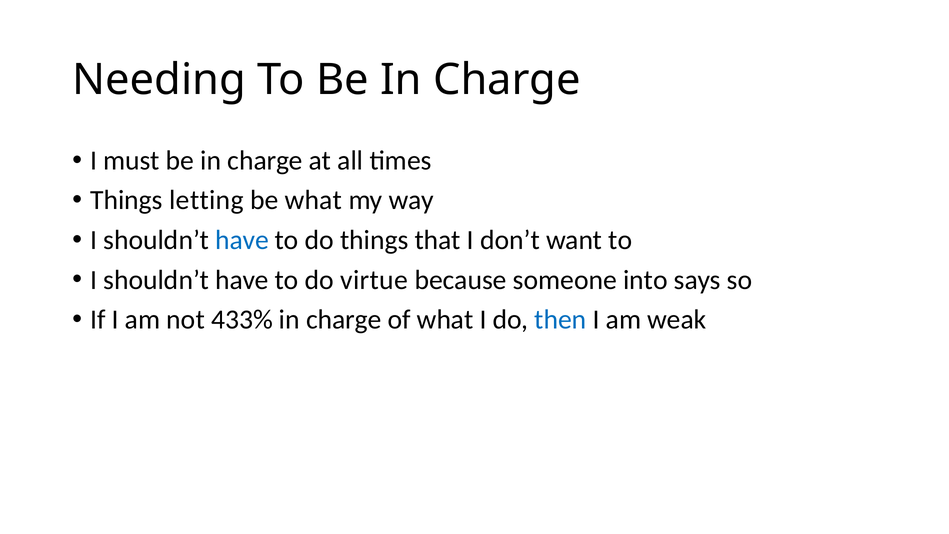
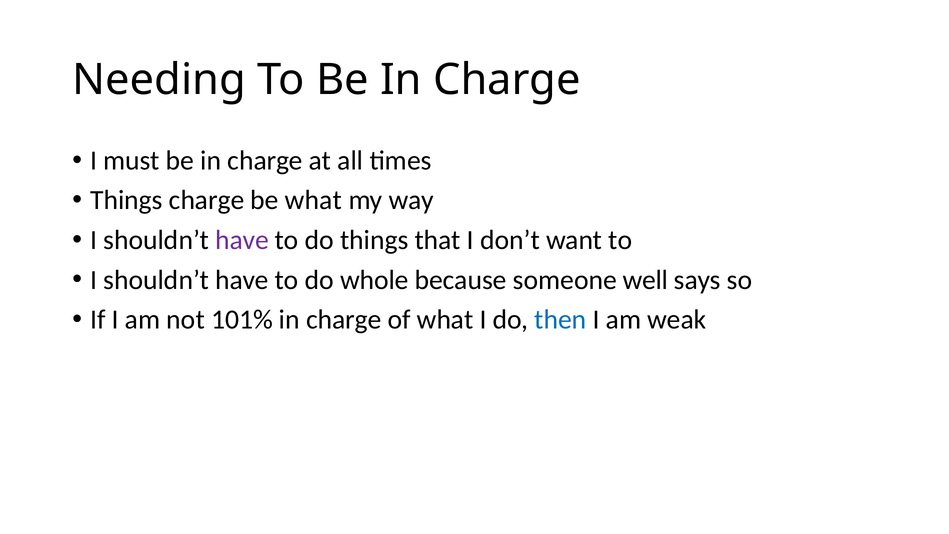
Things letting: letting -> charge
have at (242, 240) colour: blue -> purple
virtue: virtue -> whole
into: into -> well
433%: 433% -> 101%
